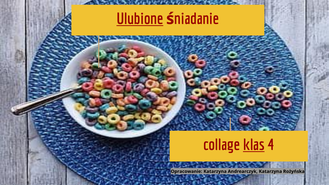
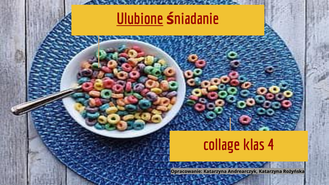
klas underline: present -> none
